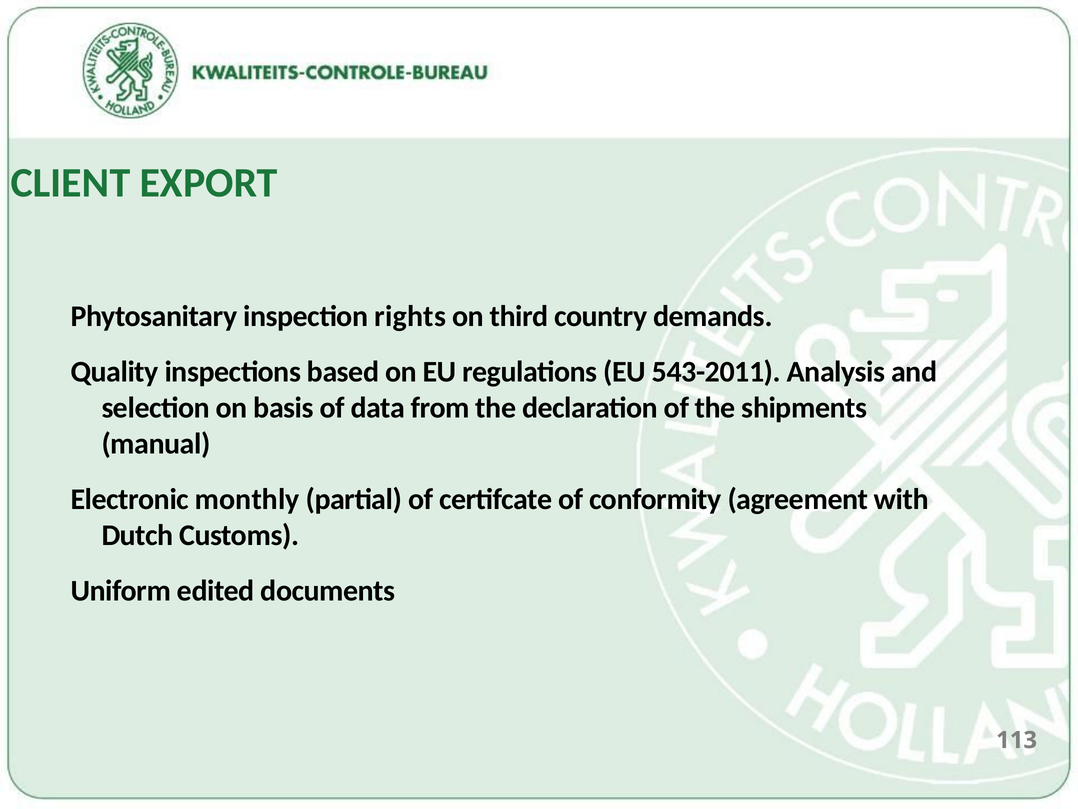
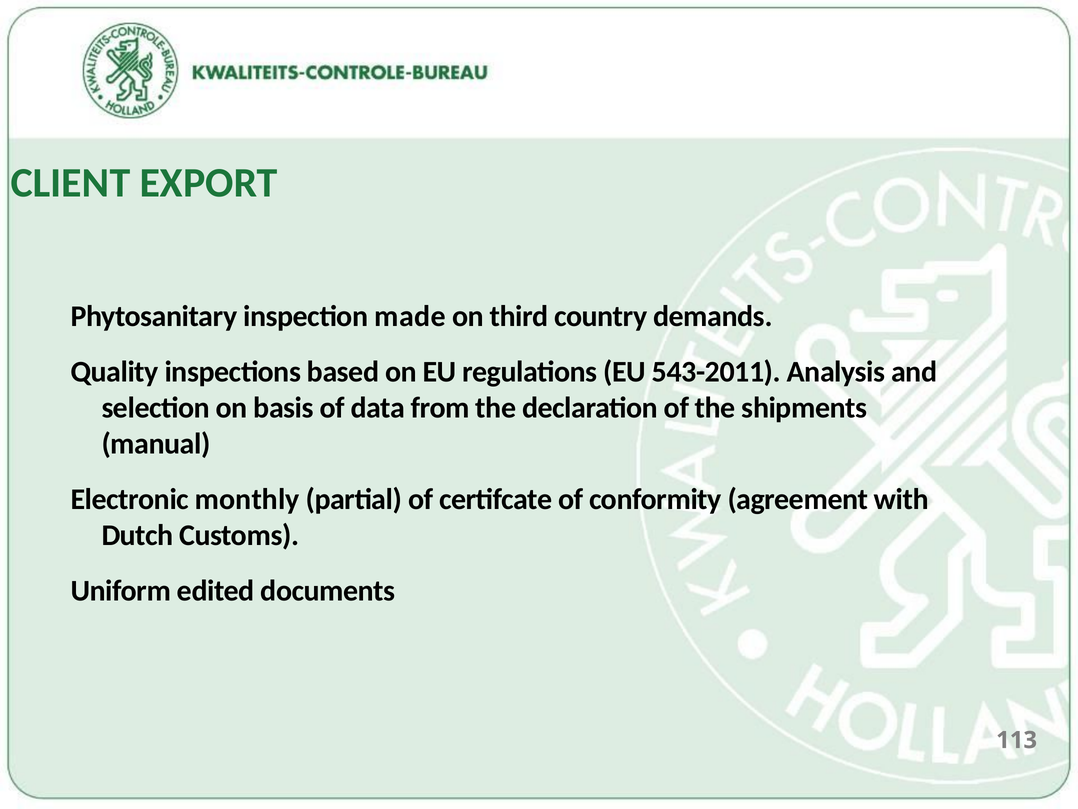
rights: rights -> made
